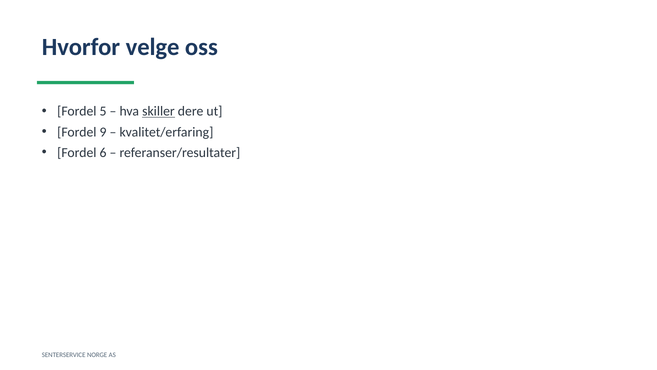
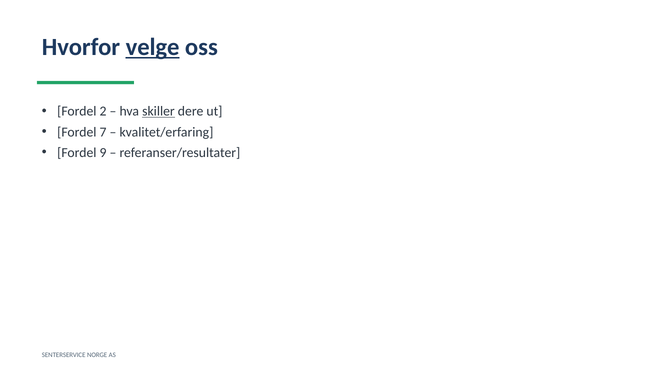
velge underline: none -> present
5: 5 -> 2
9: 9 -> 7
6: 6 -> 9
